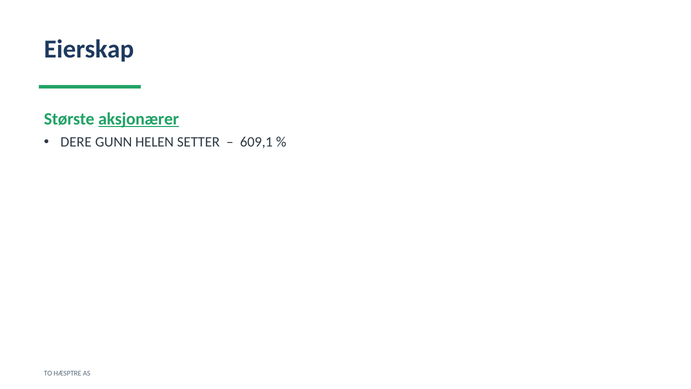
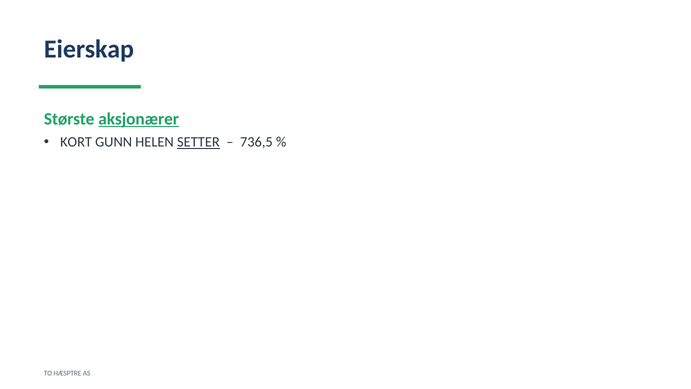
DERE: DERE -> KORT
SETTER underline: none -> present
609,1: 609,1 -> 736,5
